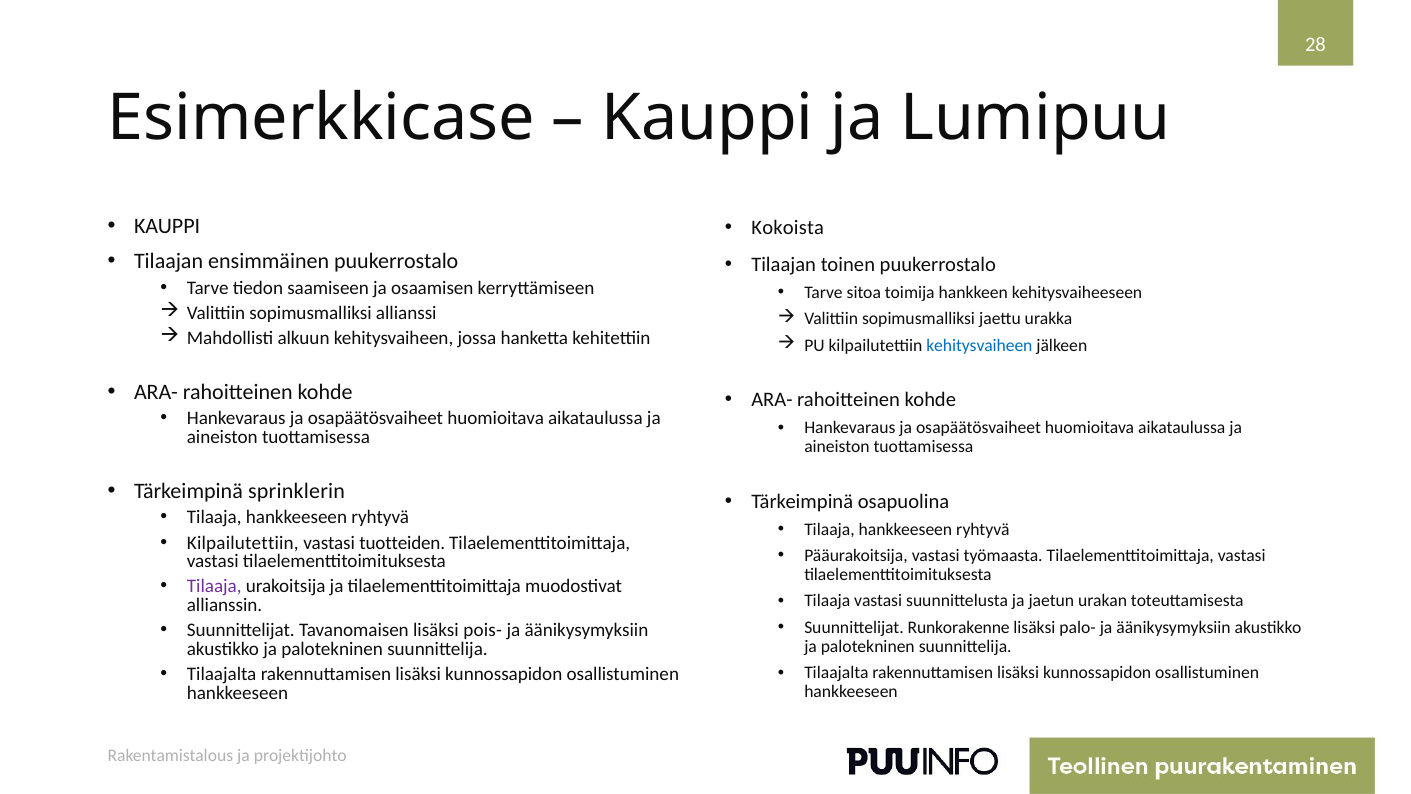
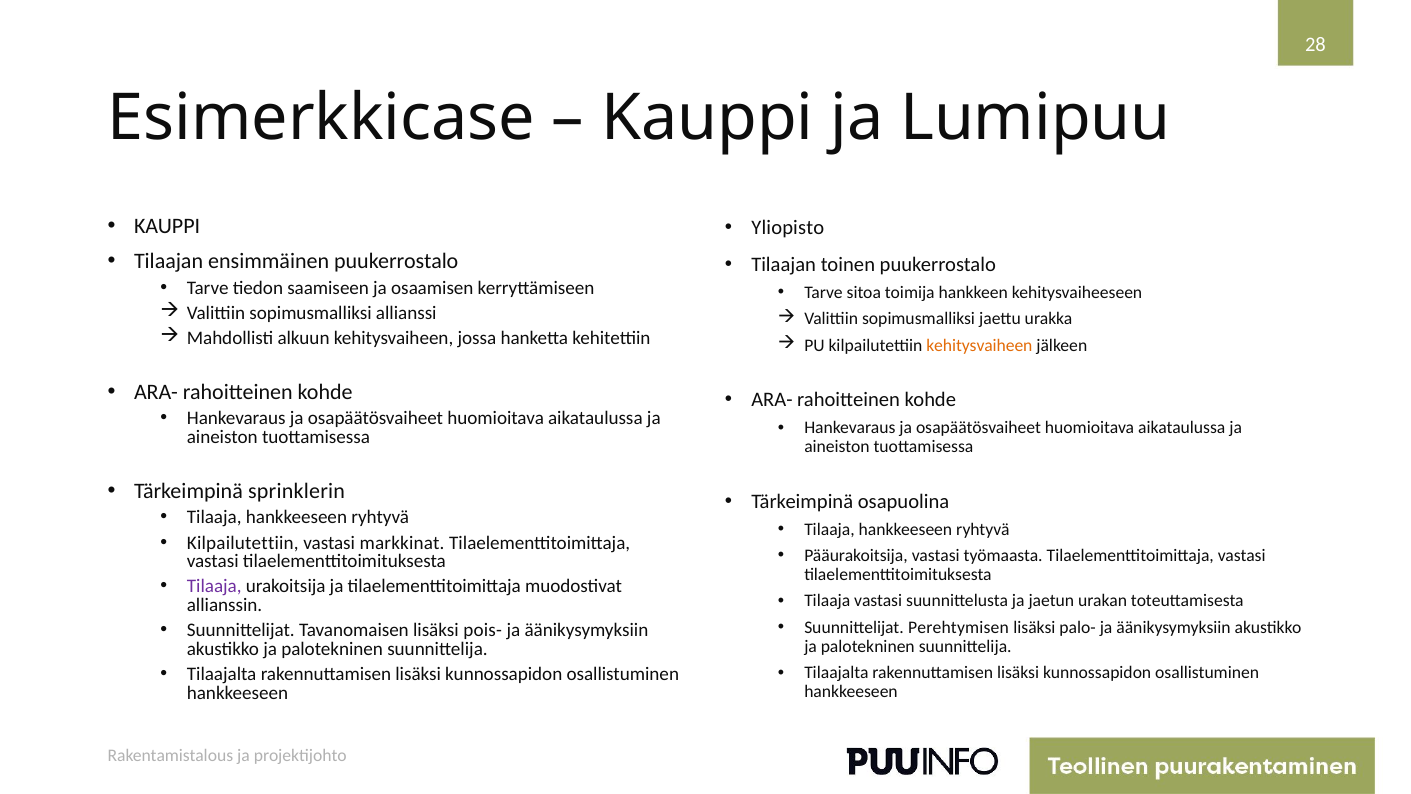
Kokoista: Kokoista -> Yliopisto
kehitysvaiheen at (979, 345) colour: blue -> orange
tuotteiden: tuotteiden -> markkinat
Runkorakenne: Runkorakenne -> Perehtymisen
